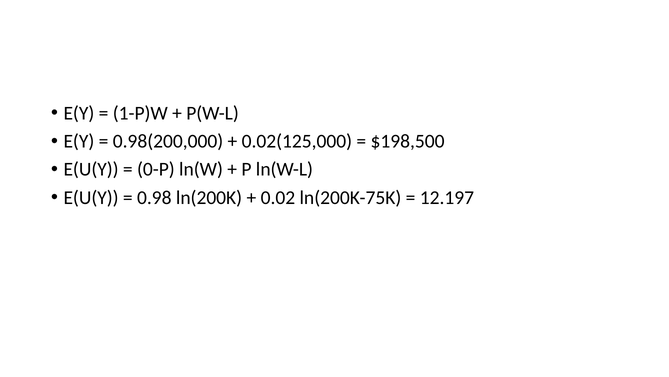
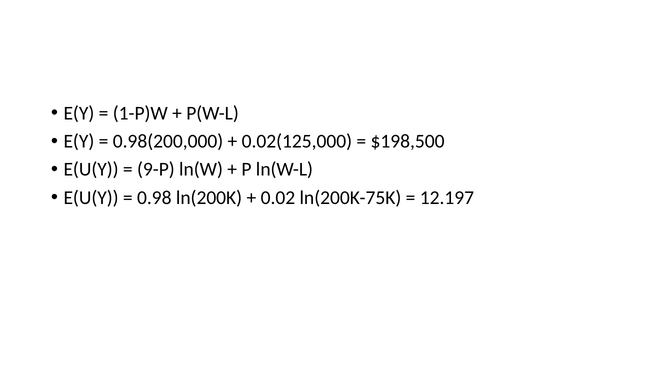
0-P: 0-P -> 9-P
